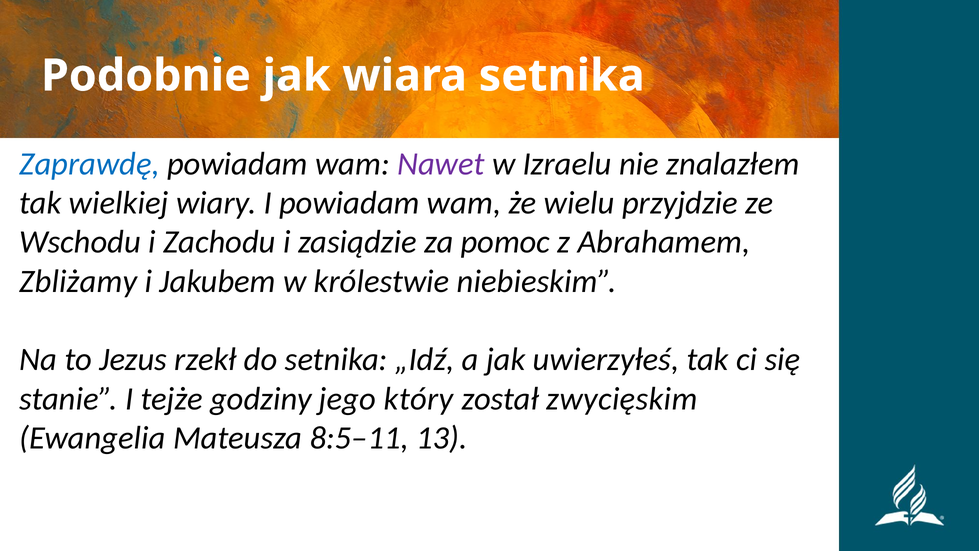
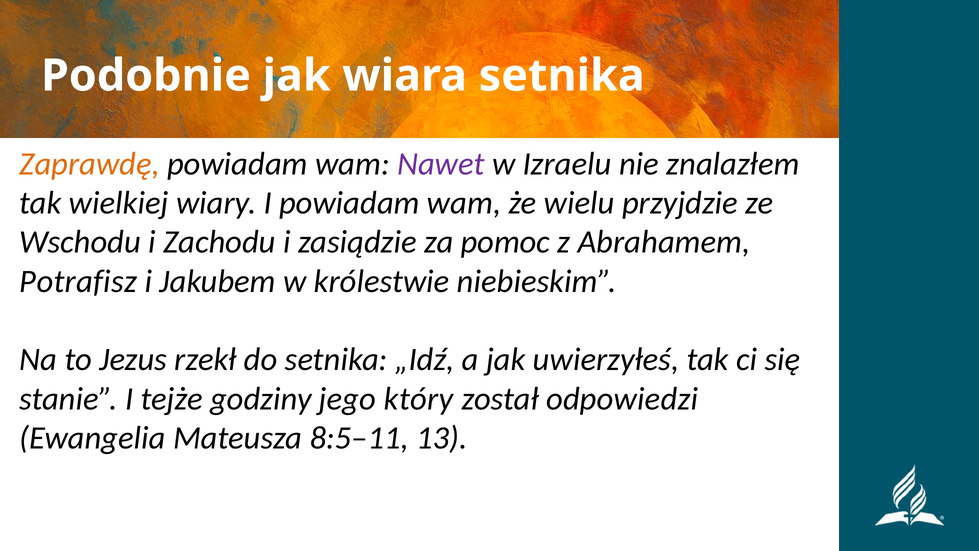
Zaprawdę colour: blue -> orange
Zbliżamy: Zbliżamy -> Potrafisz
zwycięskim: zwycięskim -> odpowiedzi
